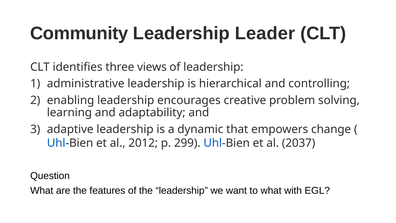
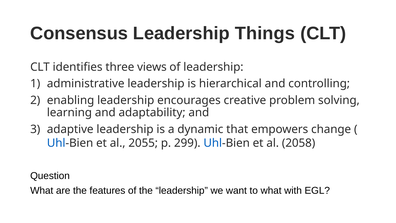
Community: Community -> Consensus
Leader: Leader -> Things
2012: 2012 -> 2055
2037: 2037 -> 2058
